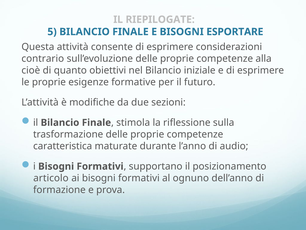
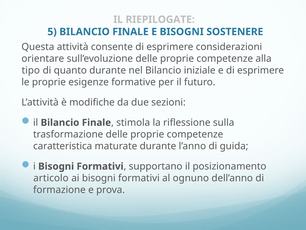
ESPORTARE: ESPORTARE -> SOSTENERE
contrario: contrario -> orientare
cioè: cioè -> tipo
quanto obiettivi: obiettivi -> durante
audio: audio -> guida
